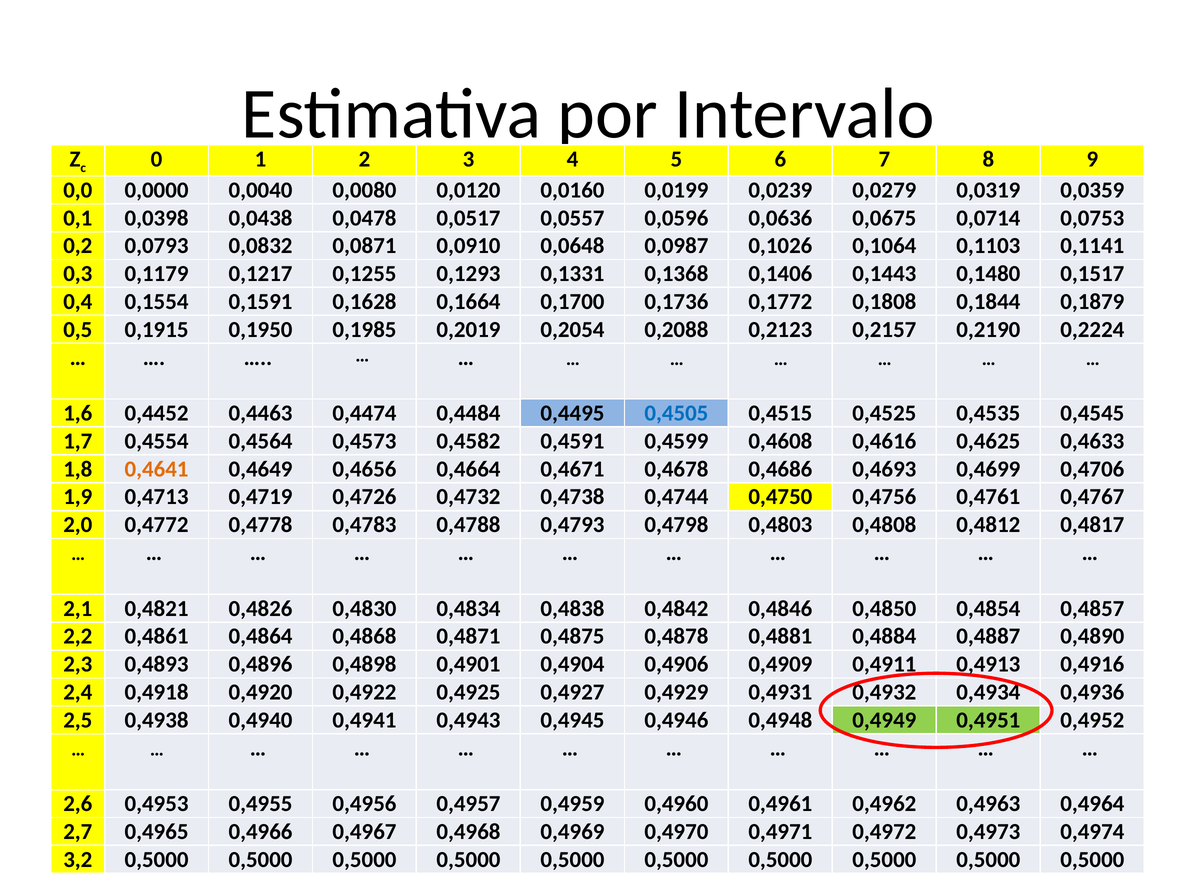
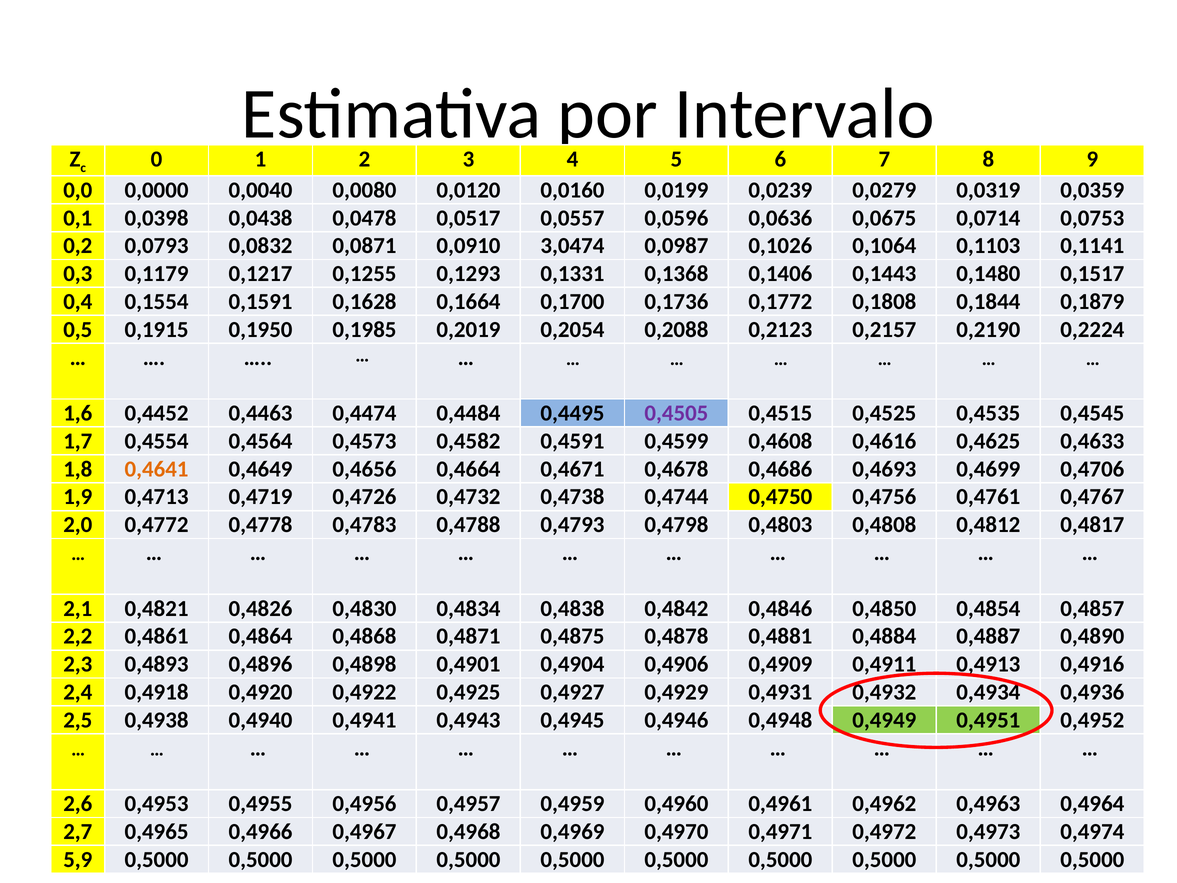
0,0648: 0,0648 -> 3,0474
0,4505 colour: blue -> purple
3,2: 3,2 -> 5,9
